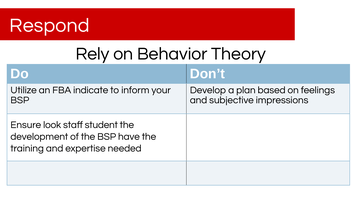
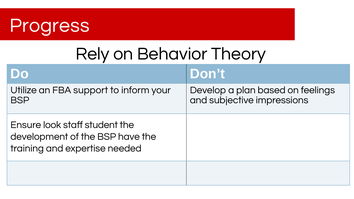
Respond: Respond -> Progress
indicate: indicate -> support
